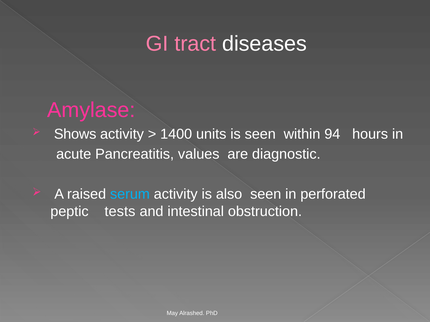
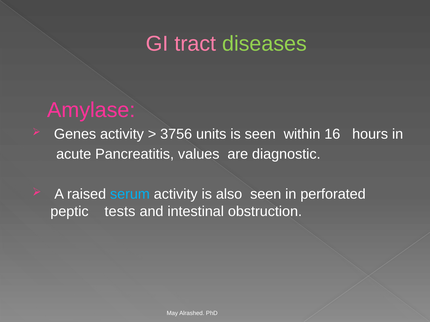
diseases colour: white -> light green
Shows: Shows -> Genes
1400: 1400 -> 3756
94: 94 -> 16
